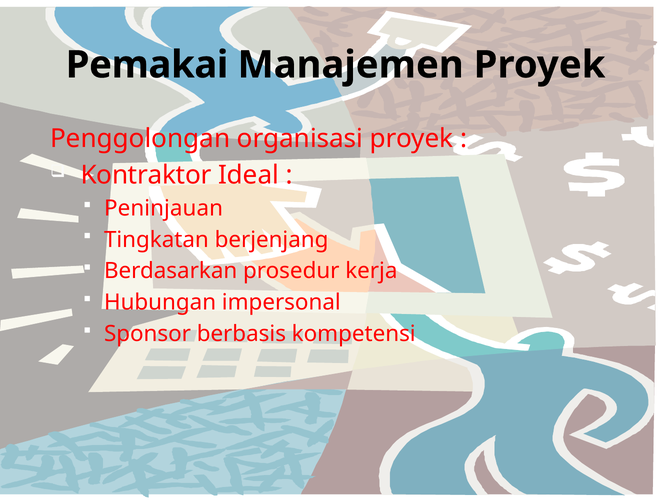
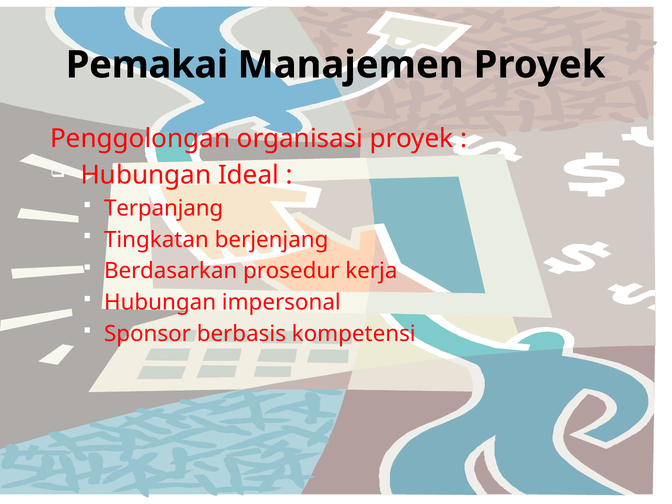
Kontraktor at (146, 175): Kontraktor -> Hubungan
Peninjauan: Peninjauan -> Terpanjang
